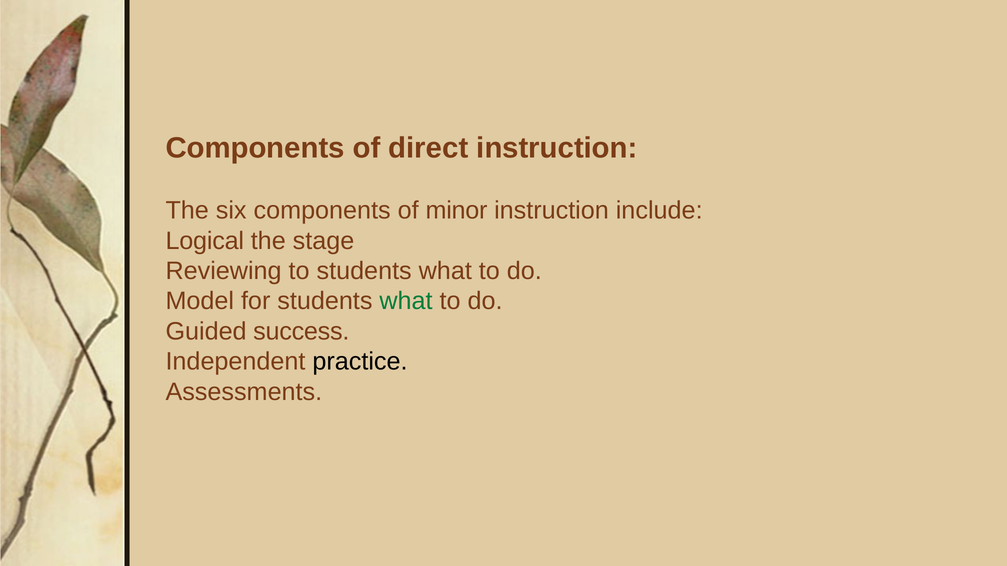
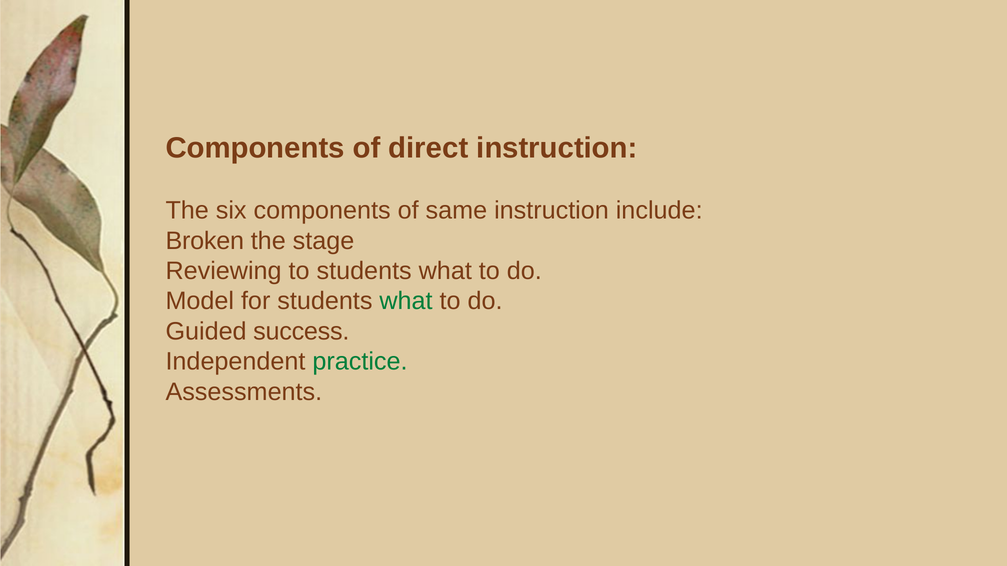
minor: minor -> same
Logical: Logical -> Broken
practice colour: black -> green
